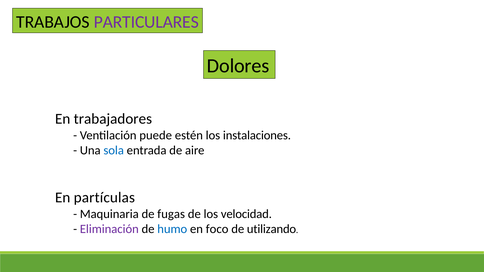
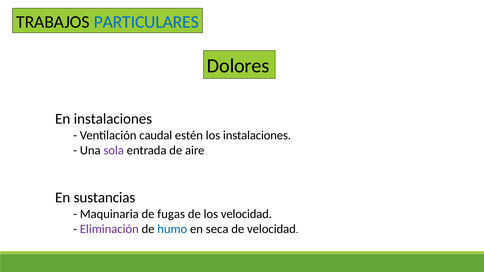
PARTICULARES colour: purple -> blue
En trabajadores: trabajadores -> instalaciones
puede: puede -> caudal
sola colour: blue -> purple
partículas: partículas -> sustancias
foco: foco -> seca
de utilizando: utilizando -> velocidad
